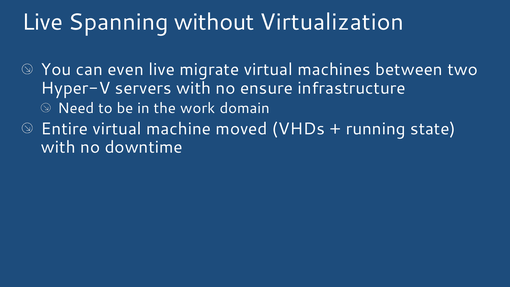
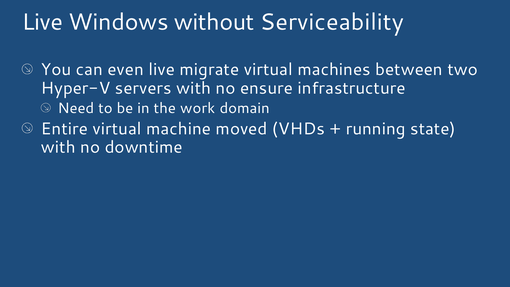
Spanning: Spanning -> Windows
Virtualization: Virtualization -> Serviceability
